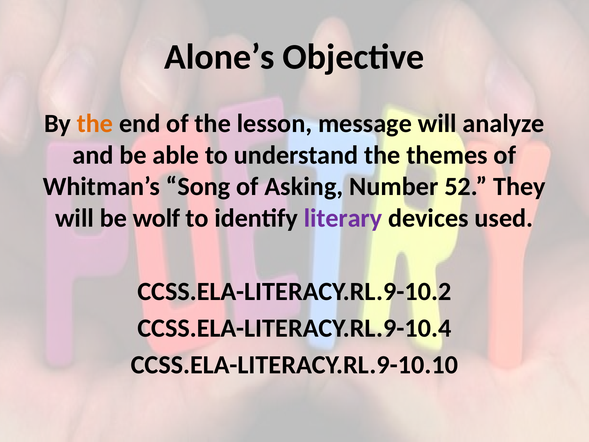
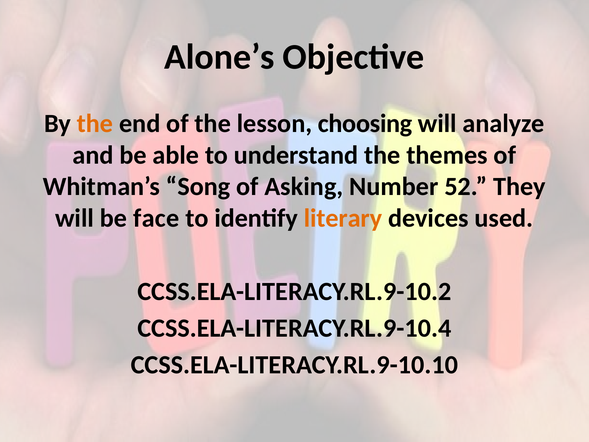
message: message -> choosing
wolf: wolf -> face
literary colour: purple -> orange
